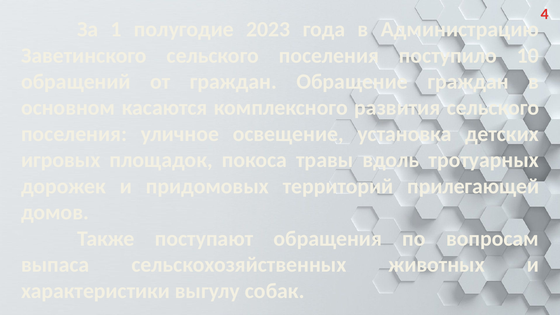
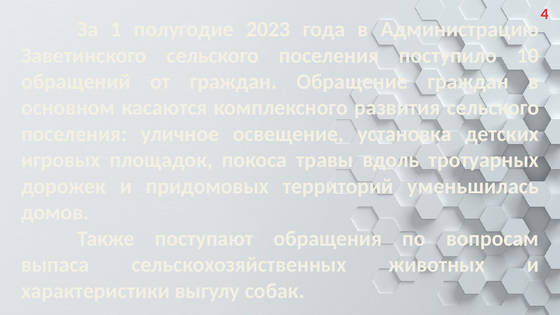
прилегающей: прилегающей -> уменьшилась
